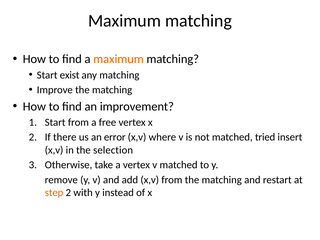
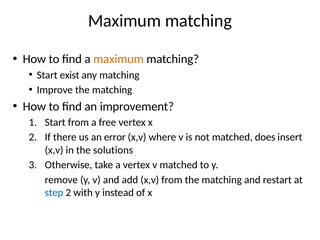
tried: tried -> does
selection: selection -> solutions
step colour: orange -> blue
